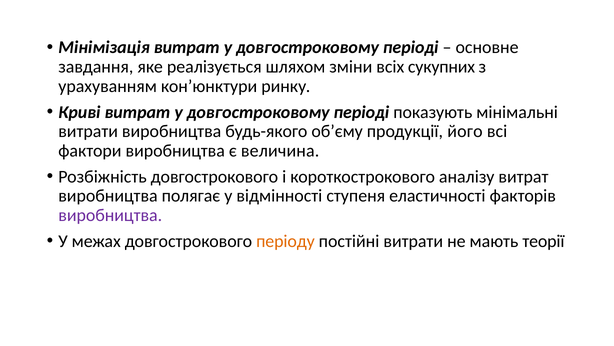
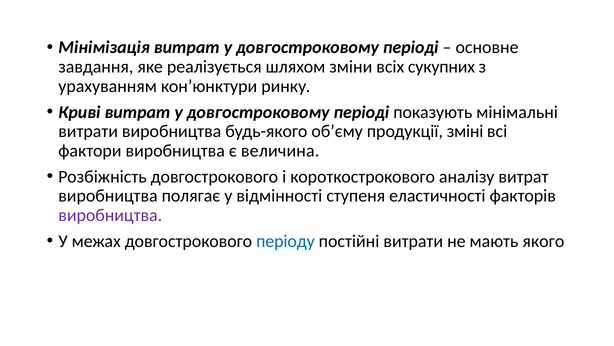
його: його -> зміні
періоду colour: orange -> blue
теорії: теорії -> якого
